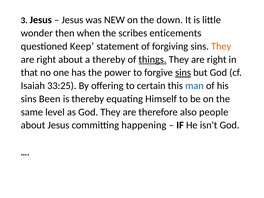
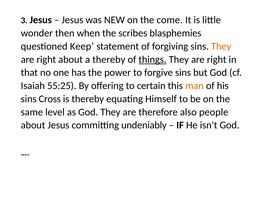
down: down -> come
enticements: enticements -> blasphemies
sins at (183, 73) underline: present -> none
33:25: 33:25 -> 55:25
man colour: blue -> orange
Been: Been -> Cross
happening: happening -> undeniably
